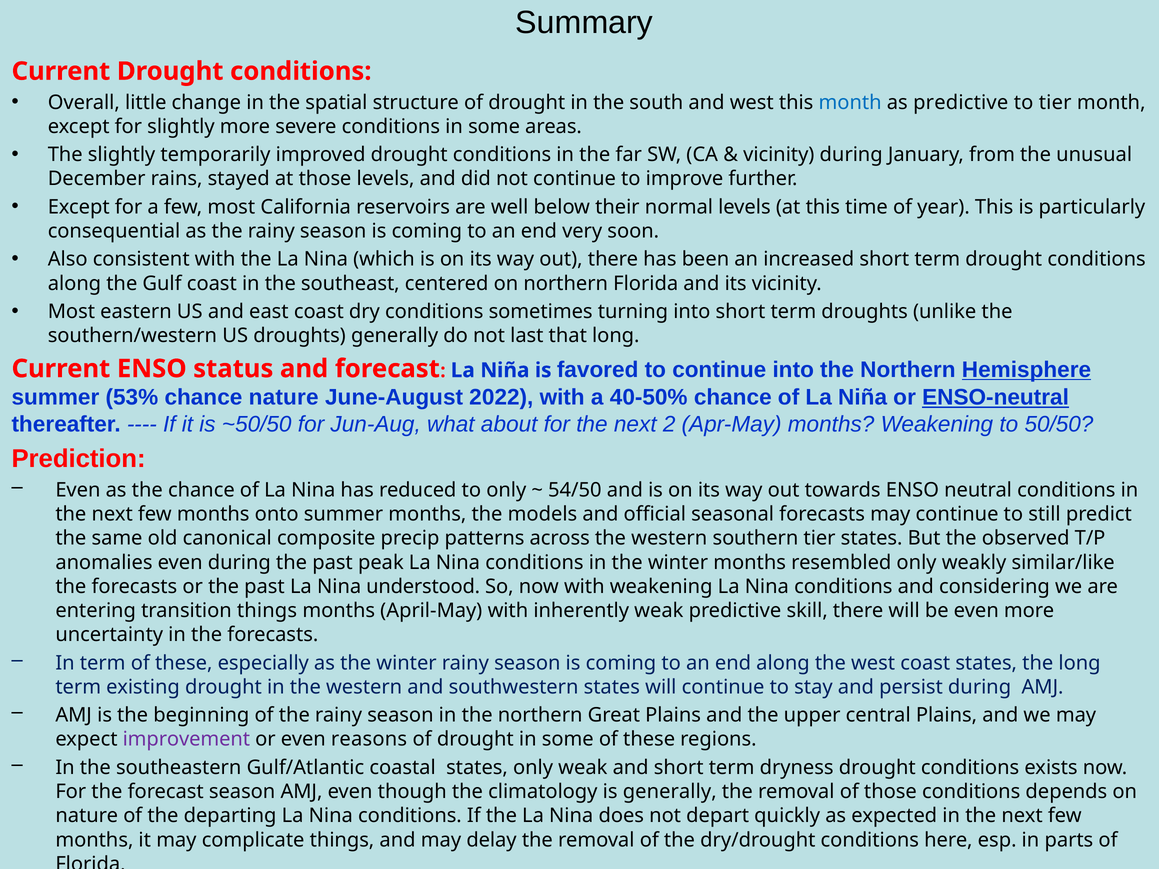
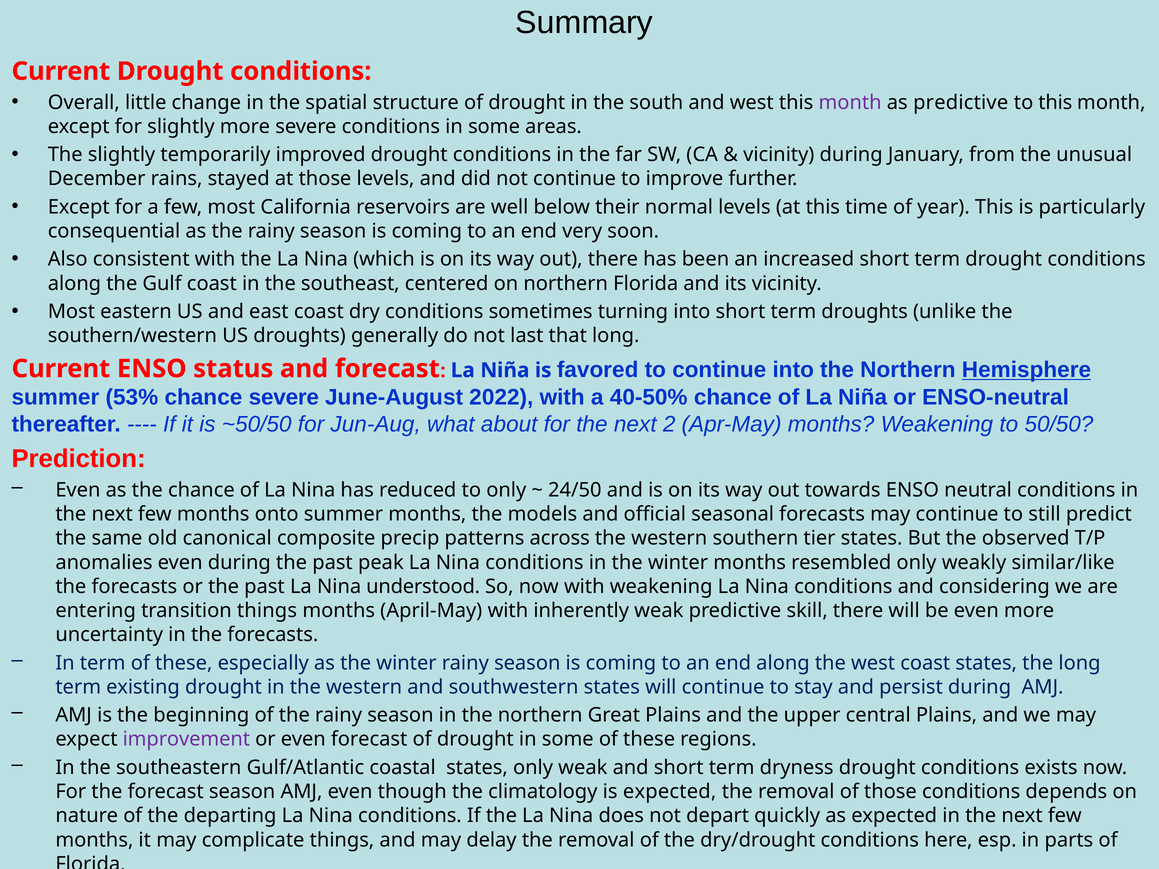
month at (850, 102) colour: blue -> purple
to tier: tier -> this
chance nature: nature -> severe
ENSO-neutral underline: present -> none
54/50: 54/50 -> 24/50
even reasons: reasons -> forecast
is generally: generally -> expected
